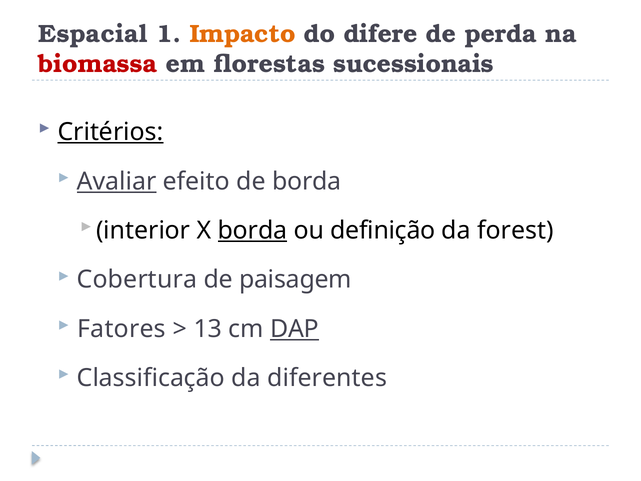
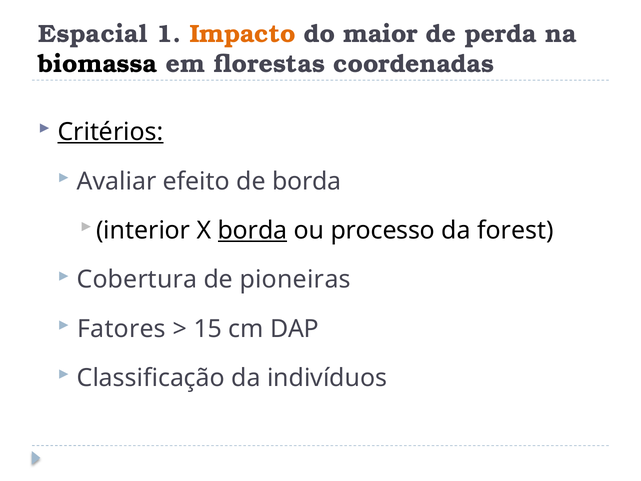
difere: difere -> maior
biomassa colour: red -> black
sucessionais: sucessionais -> coordenadas
Avaliar underline: present -> none
definição: definição -> processo
paisagem: paisagem -> pioneiras
13: 13 -> 15
DAP underline: present -> none
diferentes: diferentes -> indivíduos
